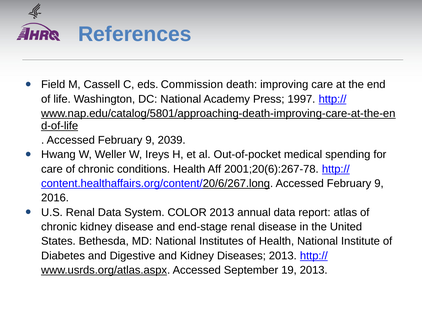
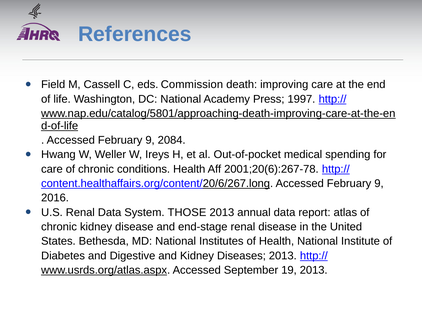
2039: 2039 -> 2084
COLOR: COLOR -> THOSE
